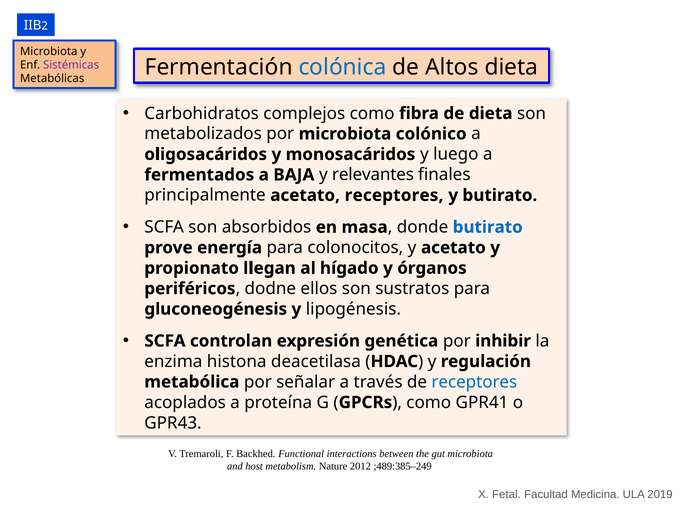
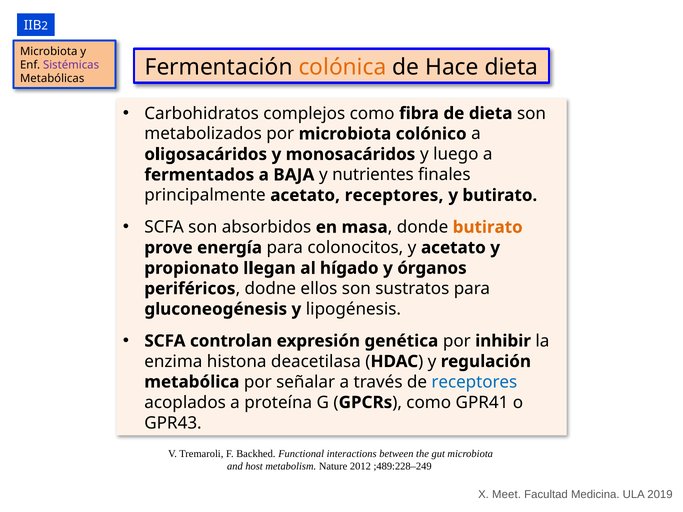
colónica colour: blue -> orange
Altos: Altos -> Hace
relevantes: relevantes -> nutrientes
butirato at (488, 227) colour: blue -> orange
;489:385–249: ;489:385–249 -> ;489:228–249
Fetal: Fetal -> Meet
